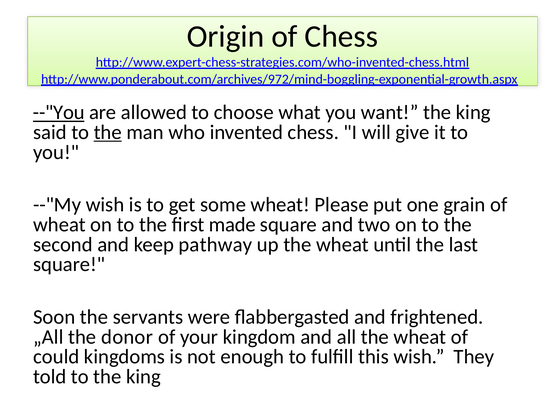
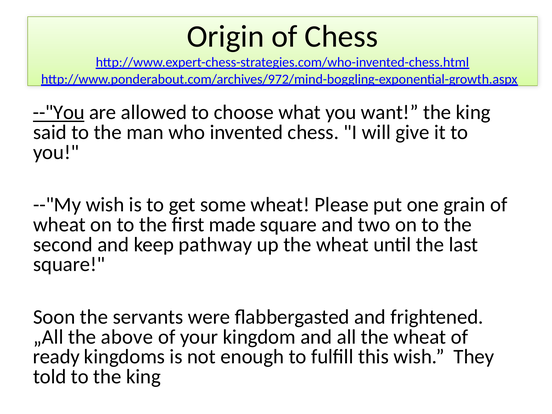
the at (108, 132) underline: present -> none
donor: donor -> above
could: could -> ready
